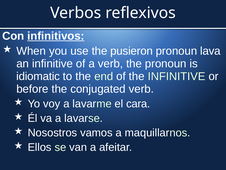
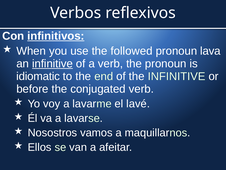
pusieron: pusieron -> followed
infinitive at (52, 63) underline: none -> present
cara: cara -> lavé
